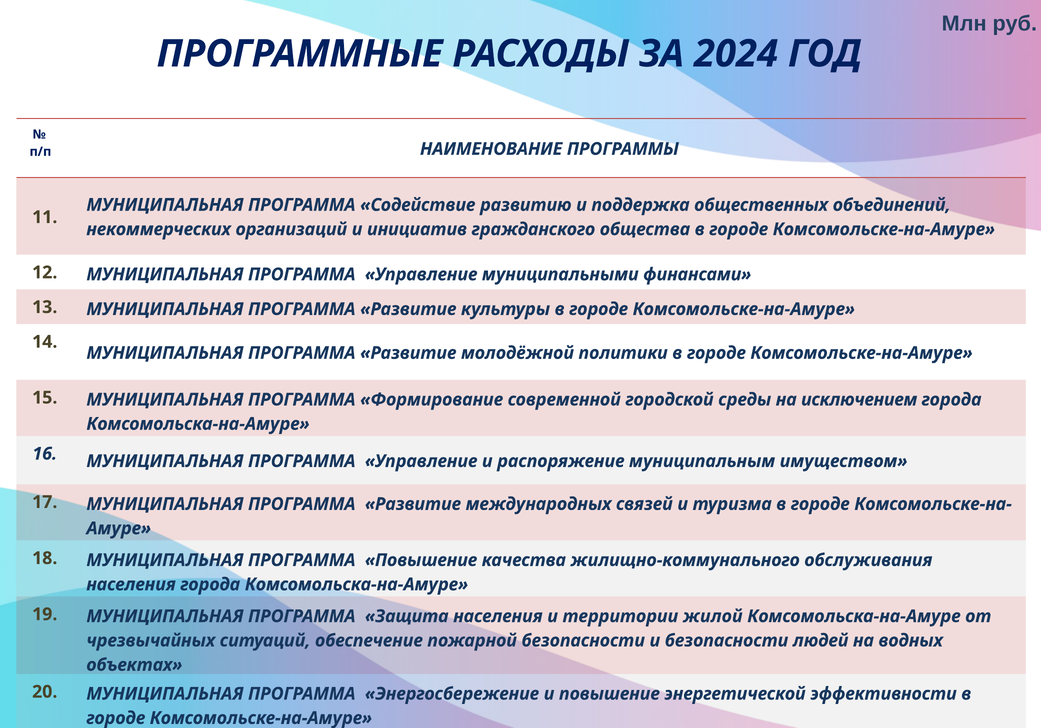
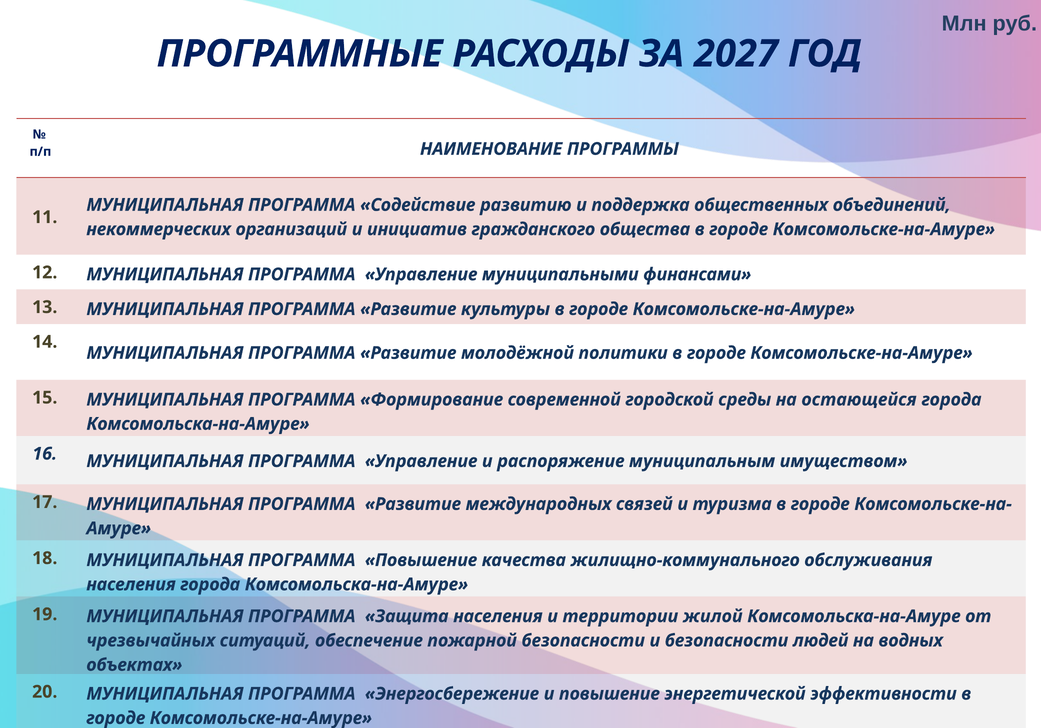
2024: 2024 -> 2027
исключением: исключением -> остающейся
